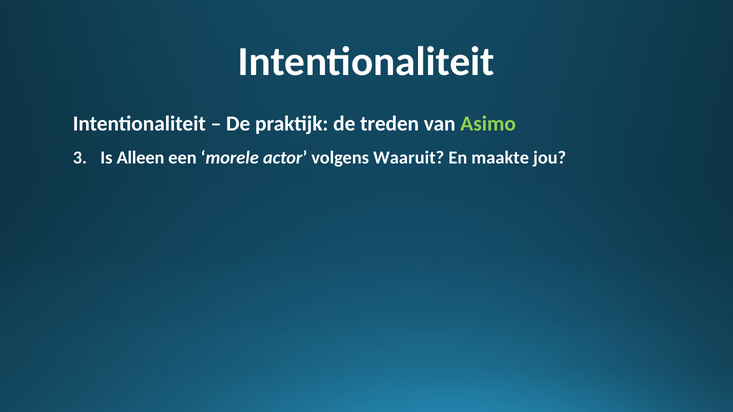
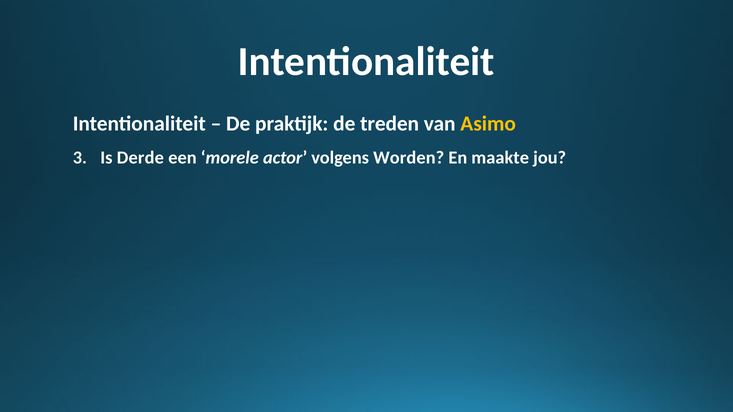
Asimo colour: light green -> yellow
Alleen: Alleen -> Derde
Waaruit: Waaruit -> Worden
